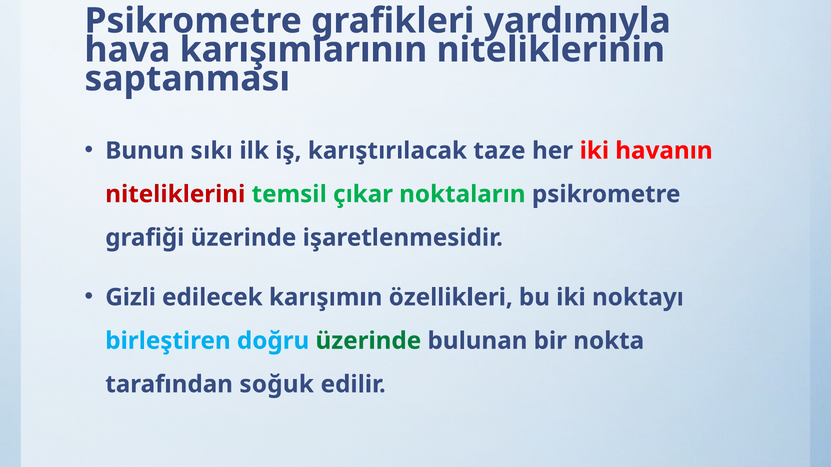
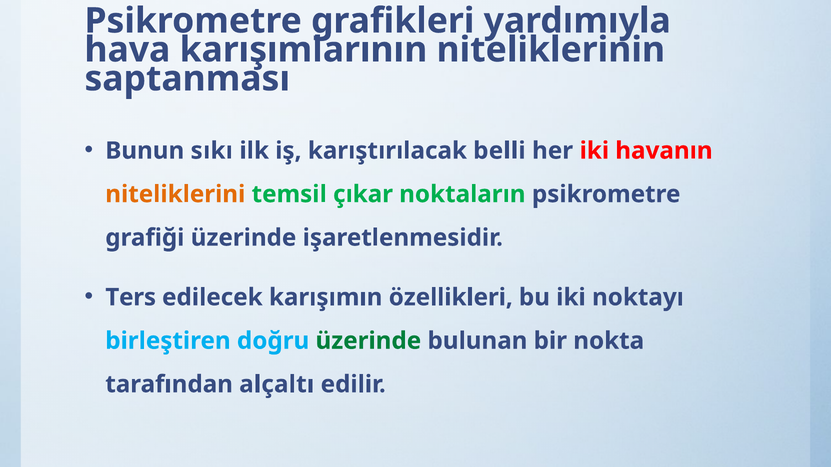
taze: taze -> belli
niteliklerini colour: red -> orange
Gizli: Gizli -> Ters
soğuk: soğuk -> alçaltı
